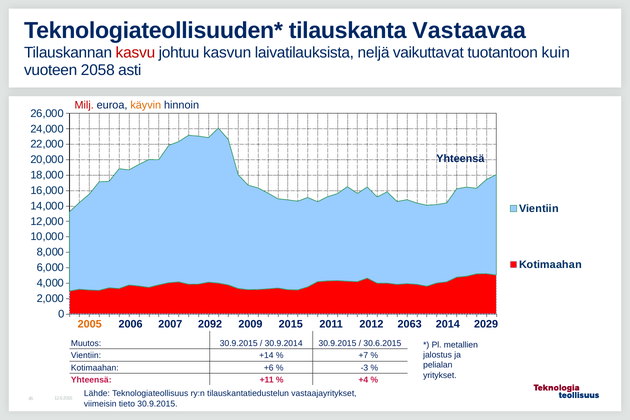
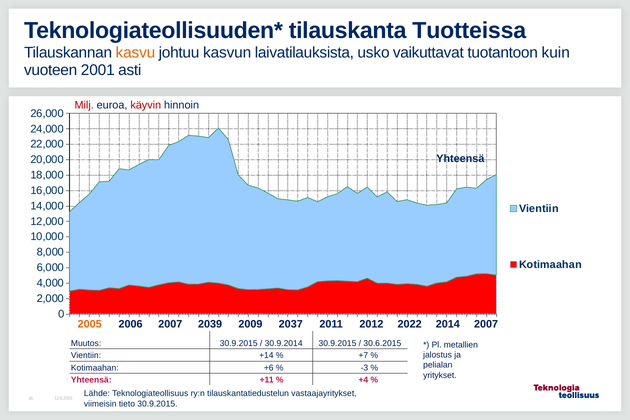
Vastaavaa: Vastaavaa -> Tuotteissa
kasvu colour: red -> orange
neljä: neljä -> usko
2058: 2058 -> 2001
käyvin colour: orange -> red
2092: 2092 -> 2039
2015: 2015 -> 2037
2063: 2063 -> 2022
2014 2029: 2029 -> 2007
